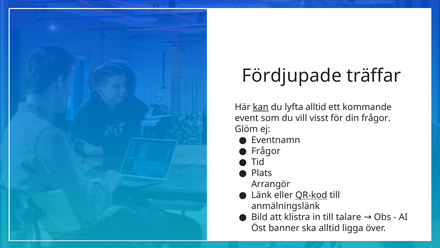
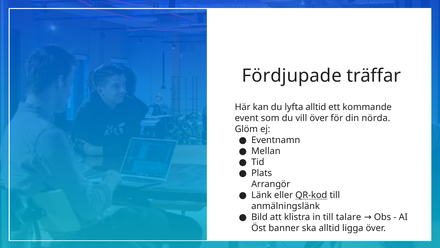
kan underline: present -> none
vill visst: visst -> över
din frågor: frågor -> nörda
Frågor at (266, 151): Frågor -> Mellan
